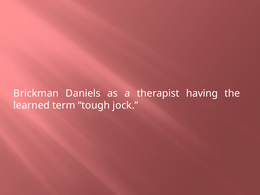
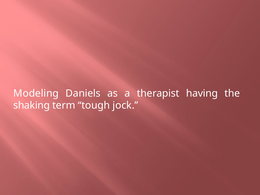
Brickman: Brickman -> Modeling
learned: learned -> shaking
